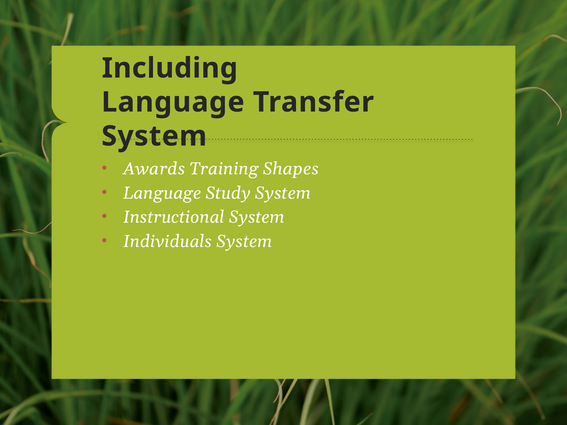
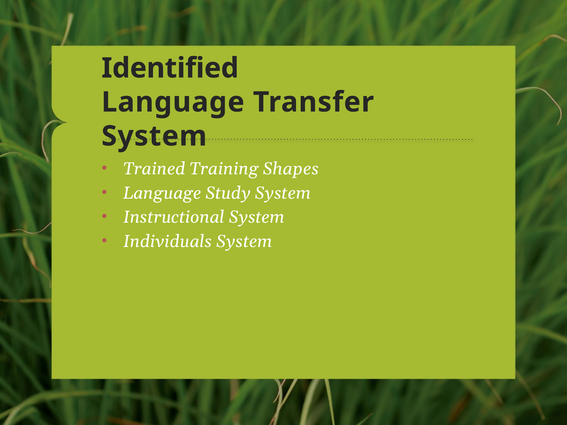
Including: Including -> Identified
Awards: Awards -> Trained
